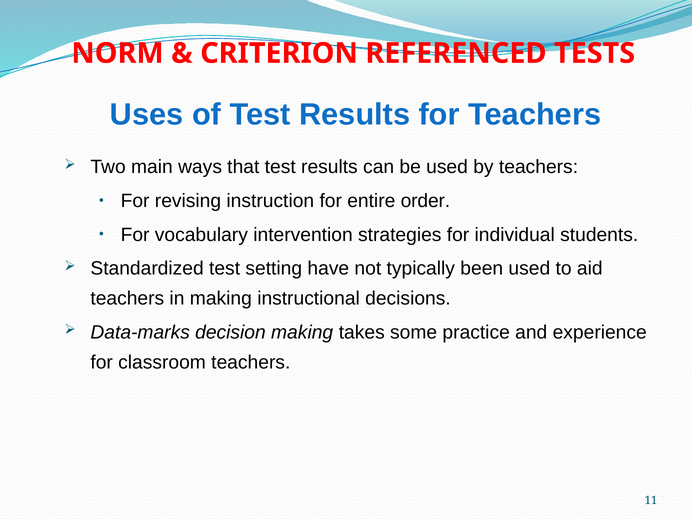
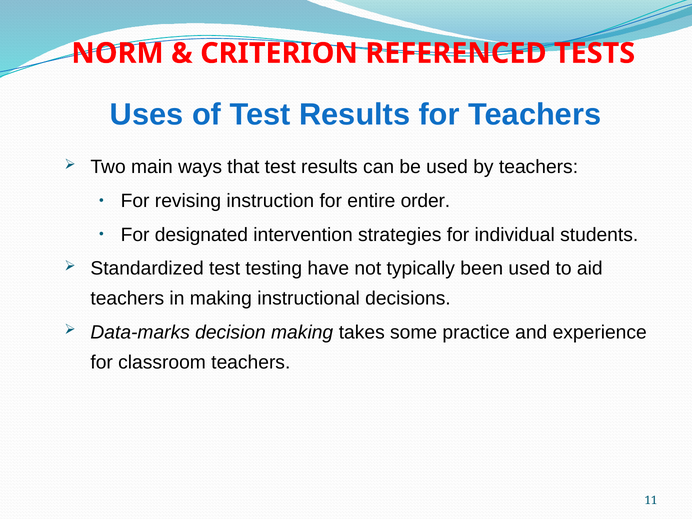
vocabulary: vocabulary -> designated
setting: setting -> testing
